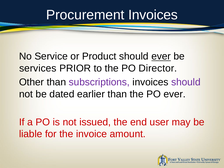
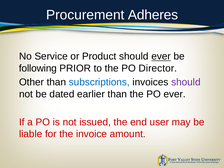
Procurement Invoices: Invoices -> Adheres
services: services -> following
subscriptions colour: purple -> blue
